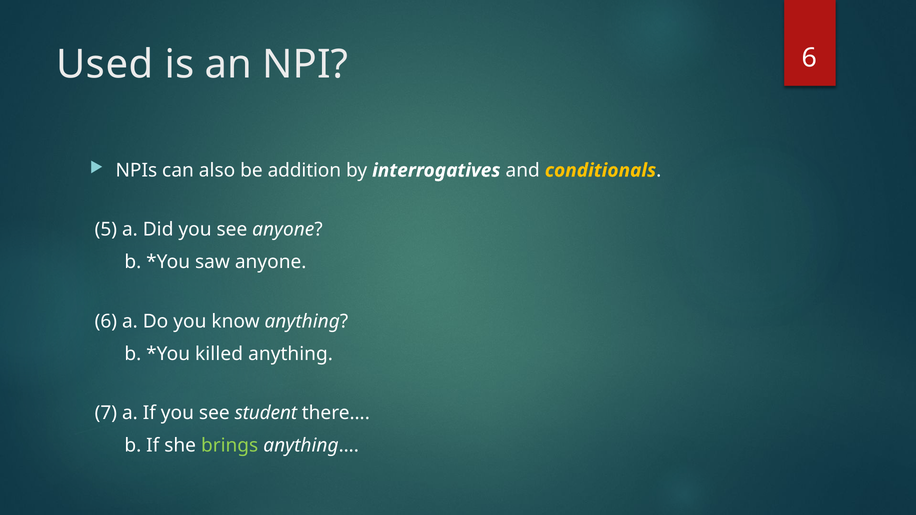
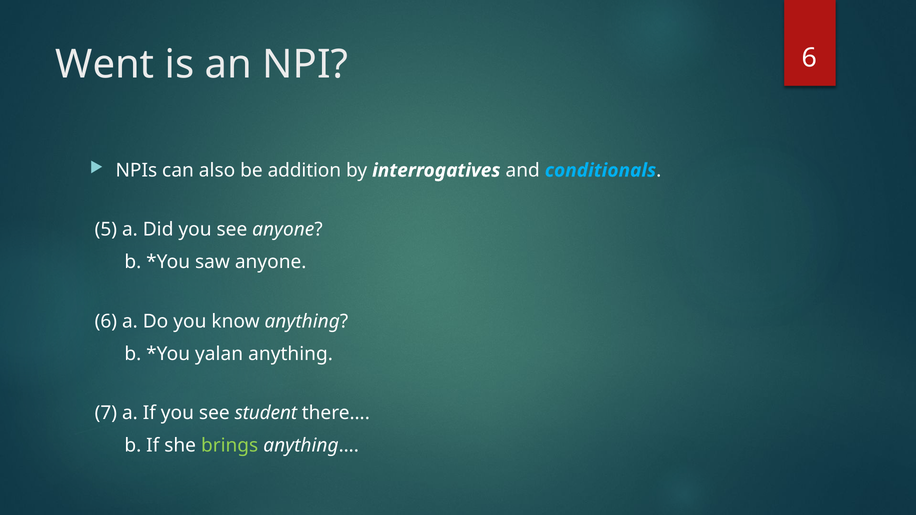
Used: Used -> Went
conditionals colour: yellow -> light blue
killed: killed -> yalan
